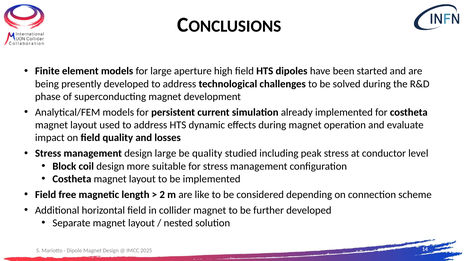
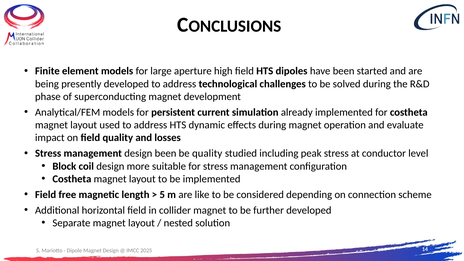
design large: large -> been
2: 2 -> 5
